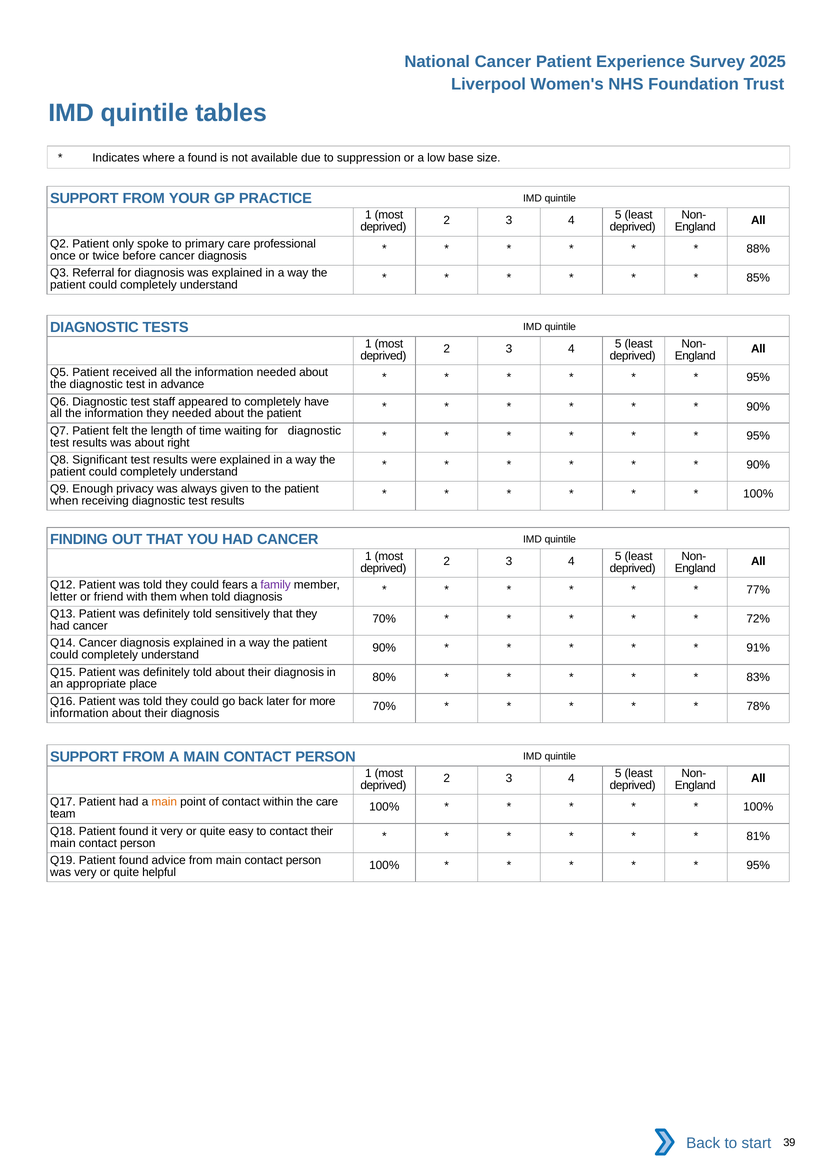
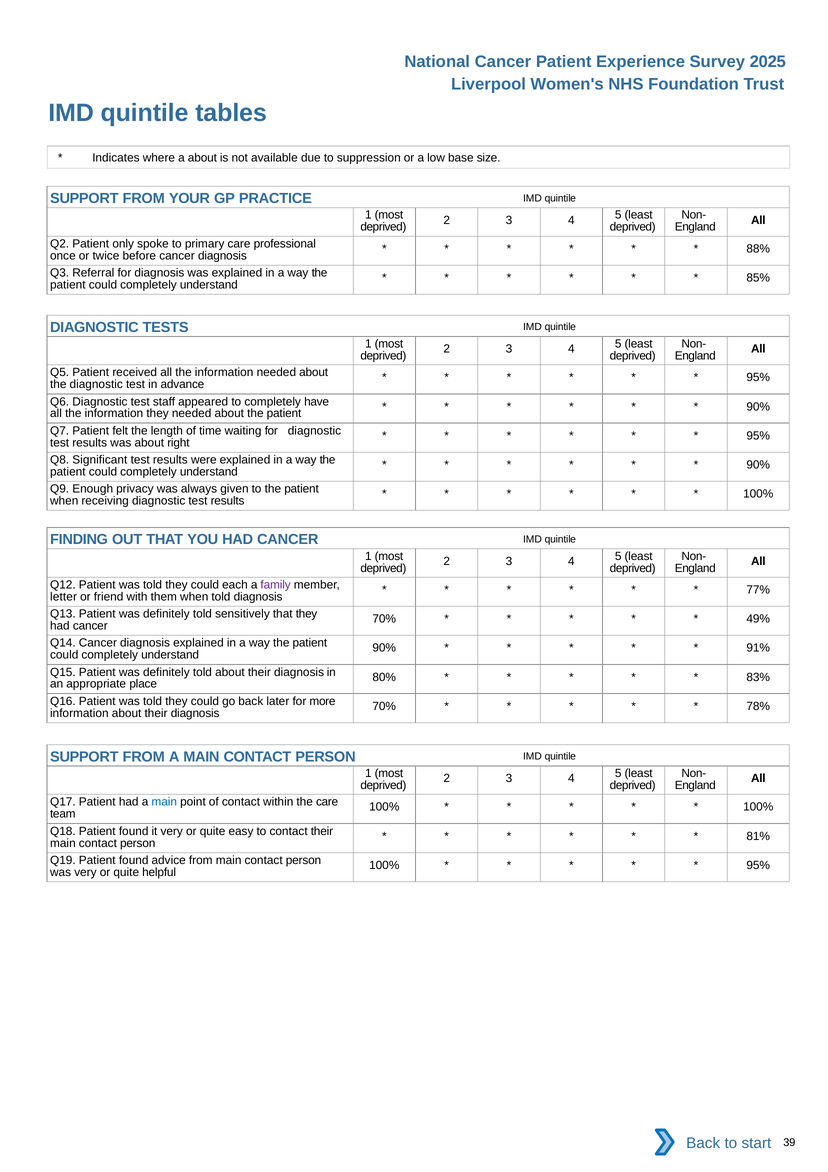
a found: found -> about
fears: fears -> each
72%: 72% -> 49%
main at (164, 802) colour: orange -> blue
